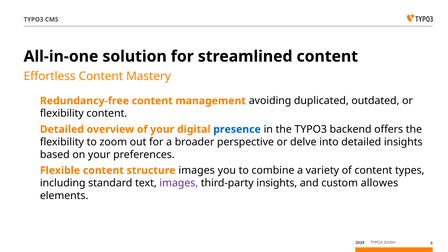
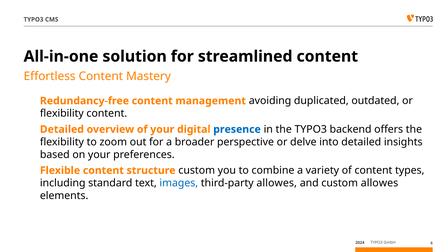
structure images: images -> custom
images at (179, 183) colour: purple -> blue
third-party insights: insights -> allowes
